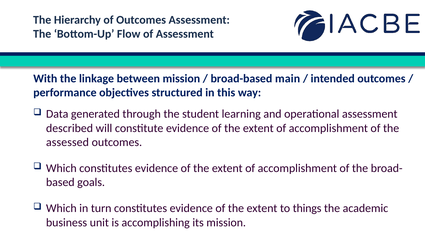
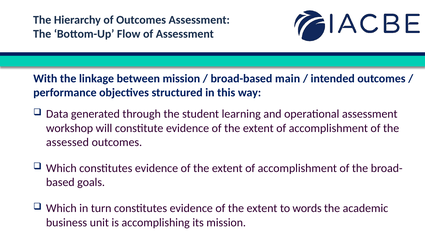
described: described -> workshop
things: things -> words
